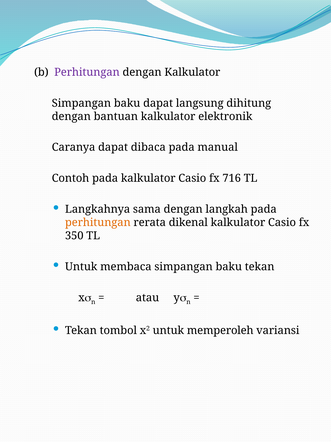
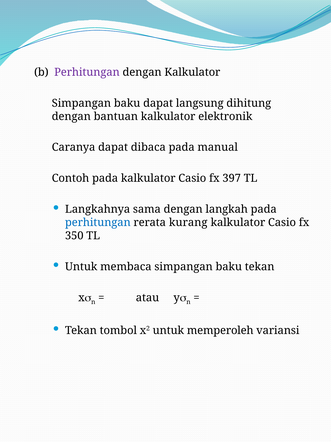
716: 716 -> 397
perhitungan at (98, 222) colour: orange -> blue
dikenal: dikenal -> kurang
